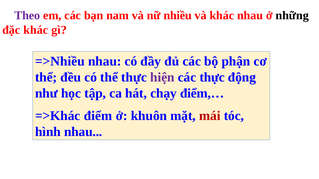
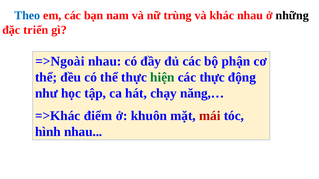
Theo colour: purple -> blue
nhiều: nhiều -> trùng
đặc khác: khác -> triển
=>Nhiều: =>Nhiều -> =>Ngoài
hiện colour: purple -> green
điểm,…: điểm,… -> năng,…
